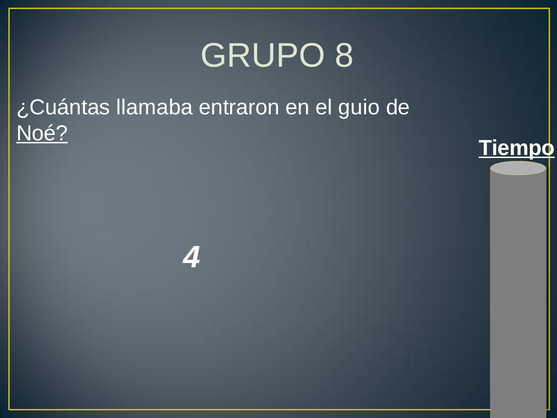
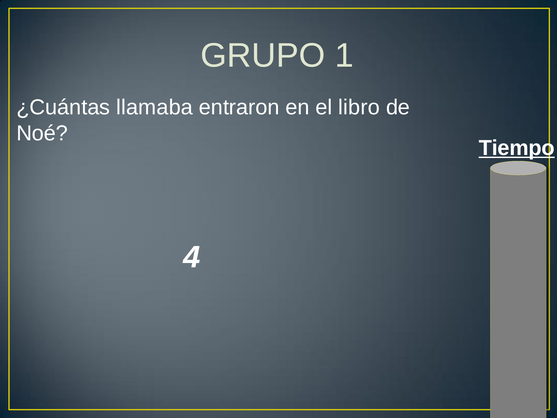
8: 8 -> 1
guio: guio -> libro
Noé underline: present -> none
